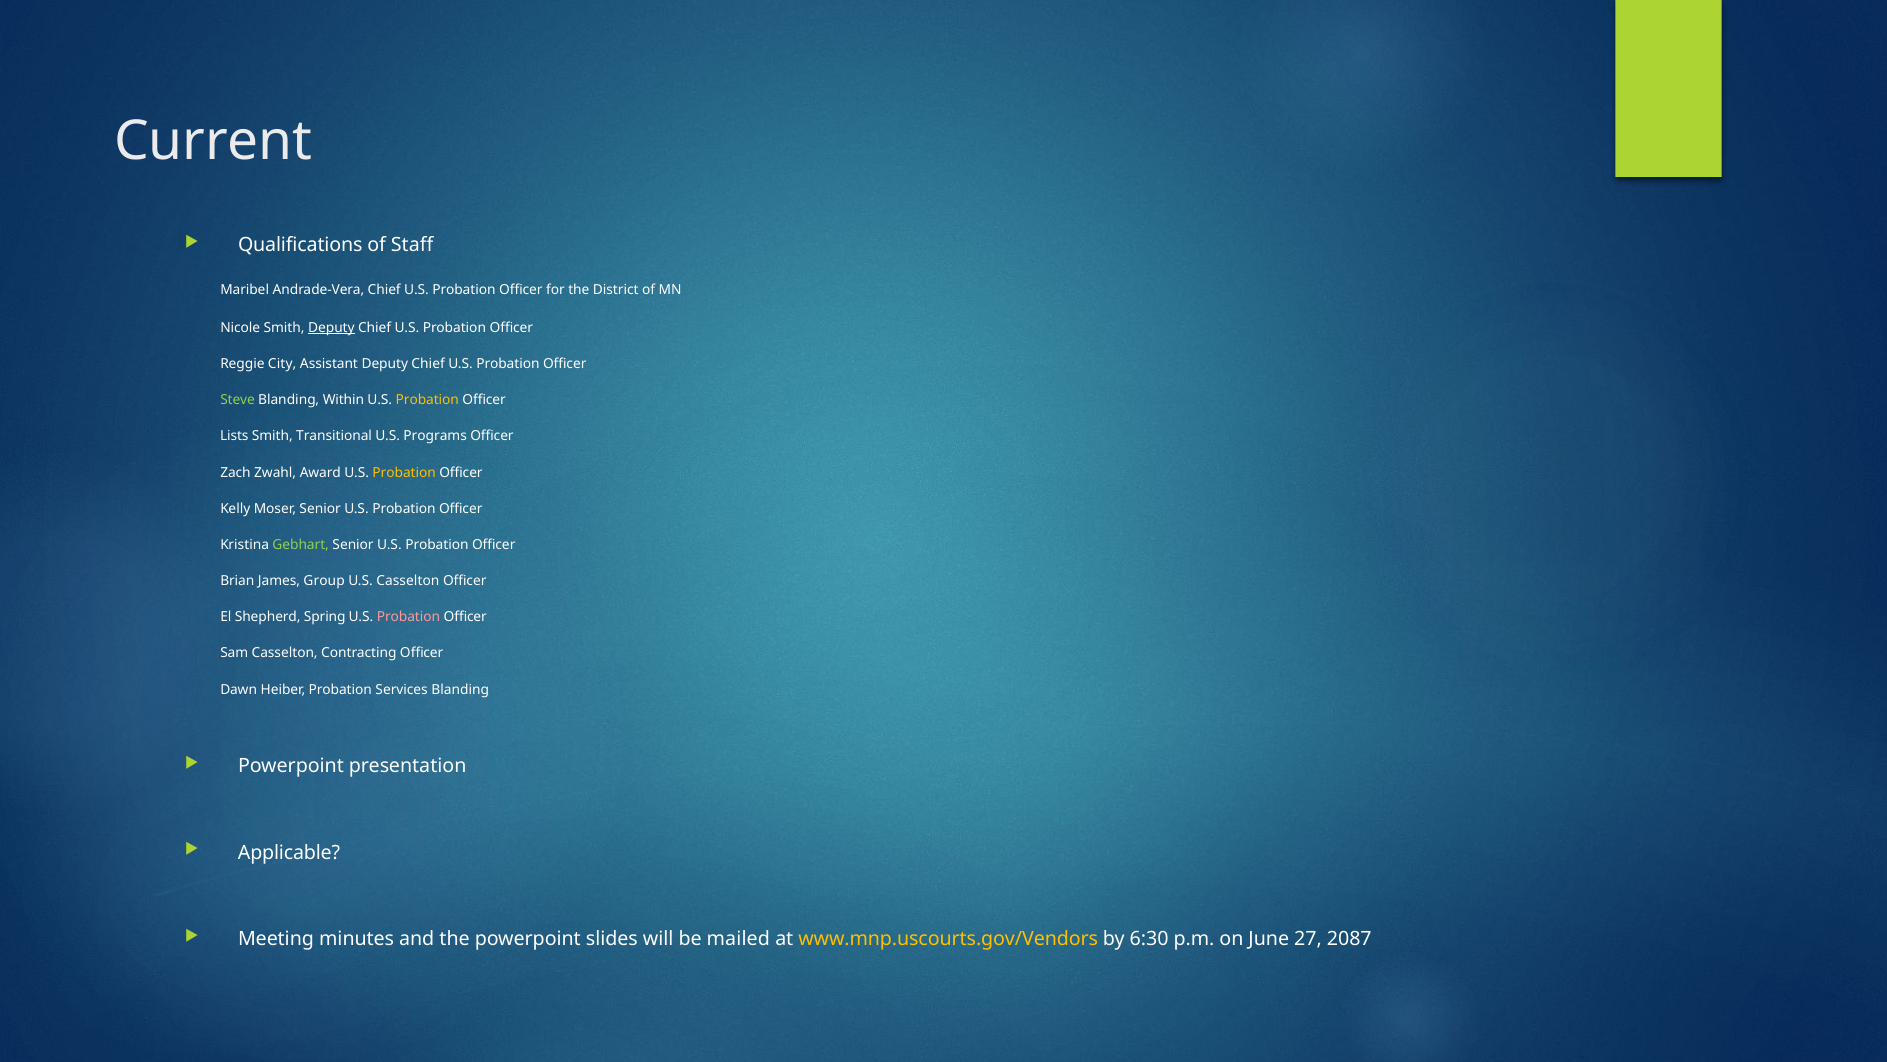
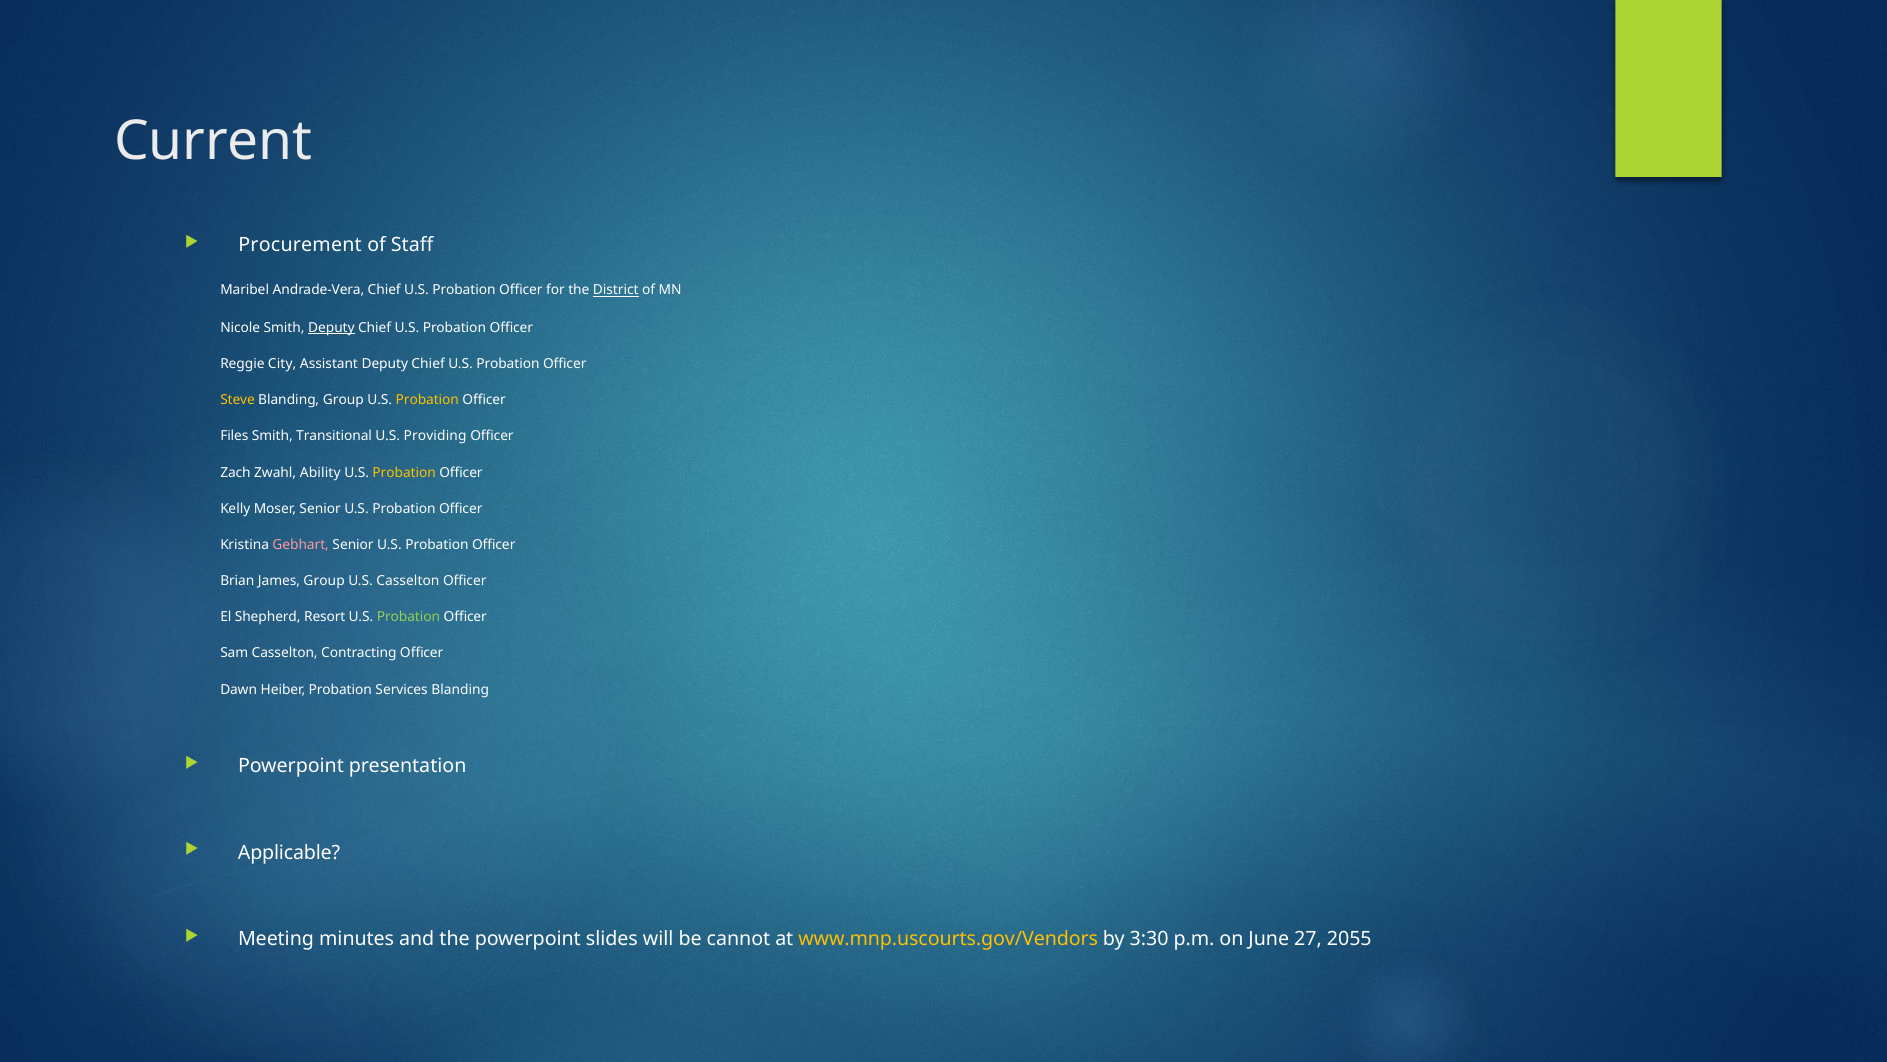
Qualifications: Qualifications -> Procurement
District underline: none -> present
Steve colour: light green -> yellow
Blanding Within: Within -> Group
Lists: Lists -> Files
Programs: Programs -> Providing
Award: Award -> Ability
Gebhart colour: light green -> pink
Spring: Spring -> Resort
Probation at (408, 617) colour: pink -> light green
mailed: mailed -> cannot
6:30: 6:30 -> 3:30
2087: 2087 -> 2055
